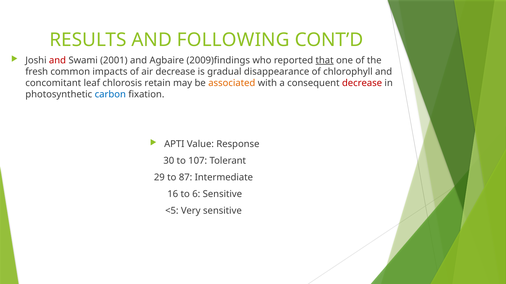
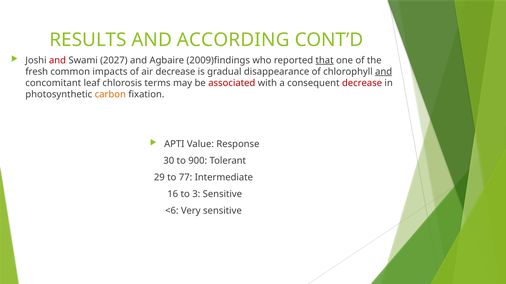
FOLLOWING: FOLLOWING -> ACCORDING
2001: 2001 -> 2027
and at (384, 72) underline: none -> present
retain: retain -> terms
associated colour: orange -> red
carbon colour: blue -> orange
107: 107 -> 900
87: 87 -> 77
6: 6 -> 3
<5: <5 -> <6
